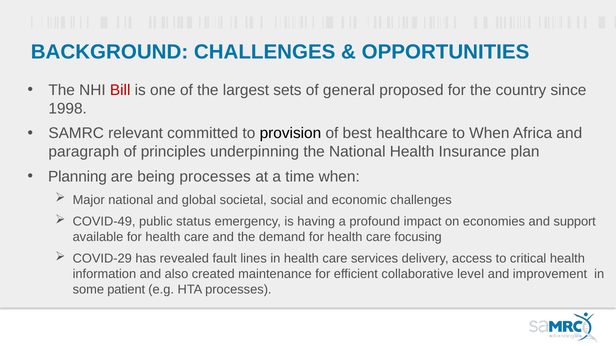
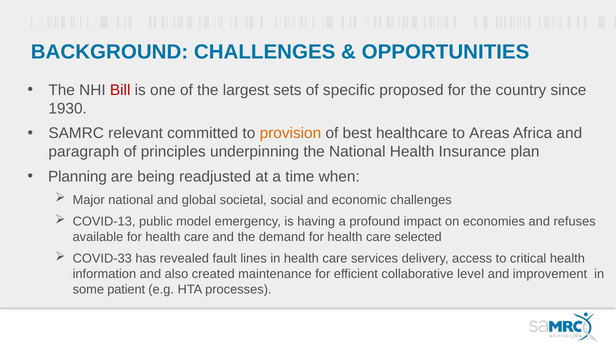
general: general -> specific
1998: 1998 -> 1930
provision colour: black -> orange
to When: When -> Areas
being processes: processes -> readjusted
COVID-49: COVID-49 -> COVID-13
status: status -> model
support: support -> refuses
focusing: focusing -> selected
COVID-29: COVID-29 -> COVID-33
